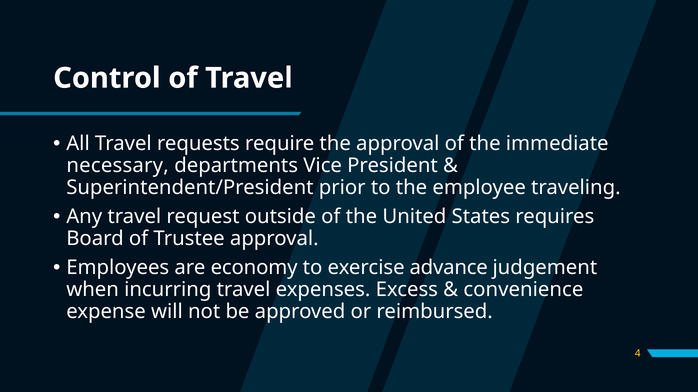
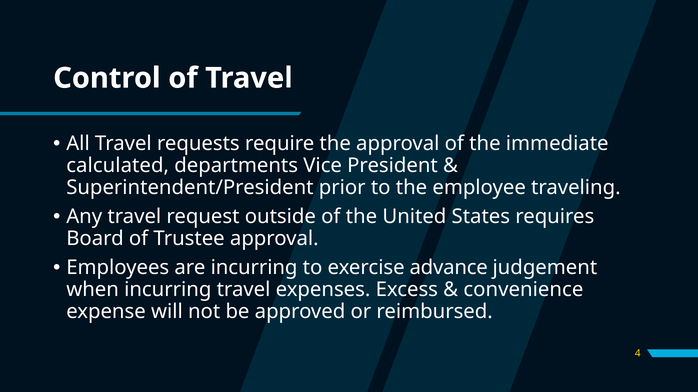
necessary: necessary -> calculated
are economy: economy -> incurring
